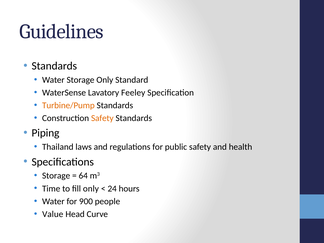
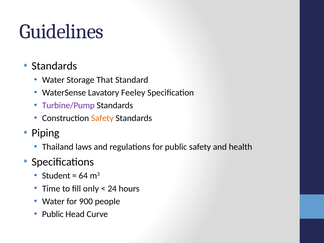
Storage Only: Only -> That
Turbine/Pump colour: orange -> purple
Storage at (56, 176): Storage -> Student
Value at (53, 214): Value -> Public
